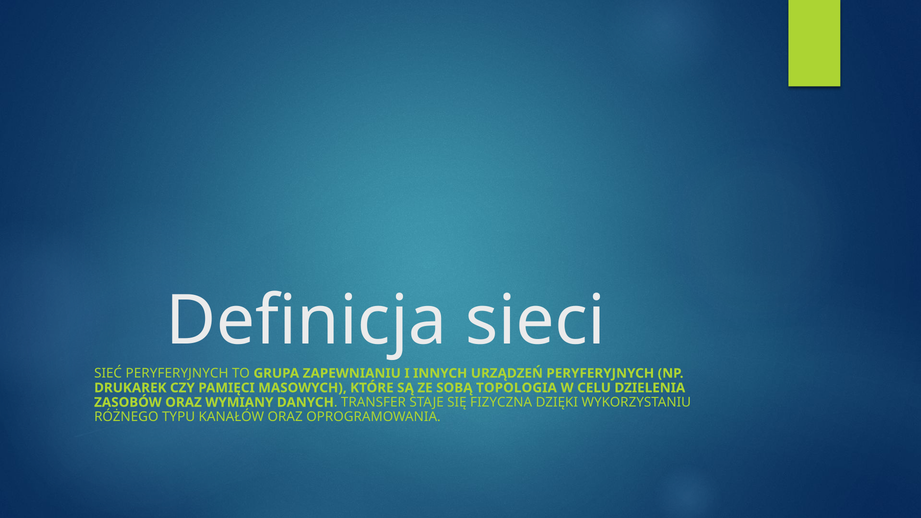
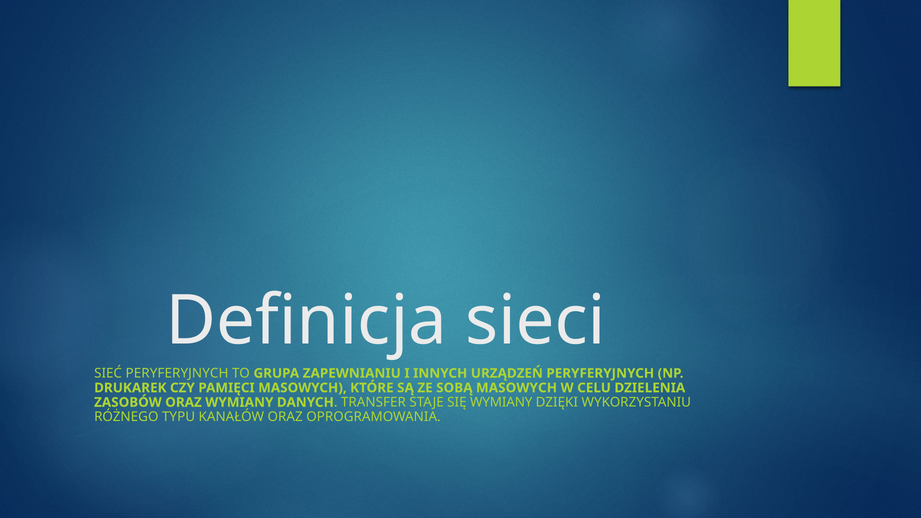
SOBĄ TOPOLOGIA: TOPOLOGIA -> MASOWYCH
SIĘ FIZYCZNA: FIZYCZNA -> WYMIANY
